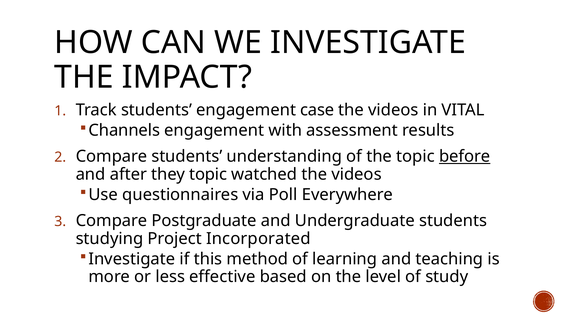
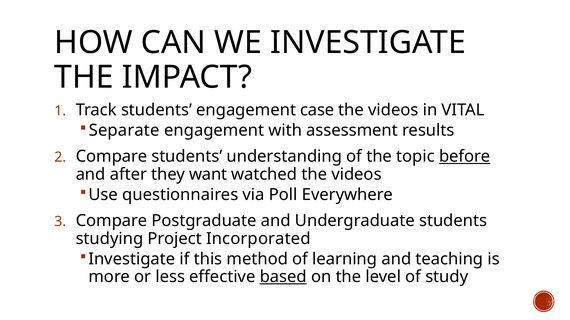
Channels: Channels -> Separate
they topic: topic -> want
based underline: none -> present
